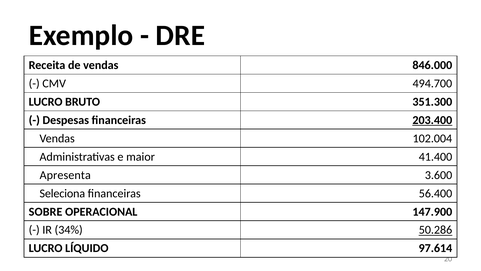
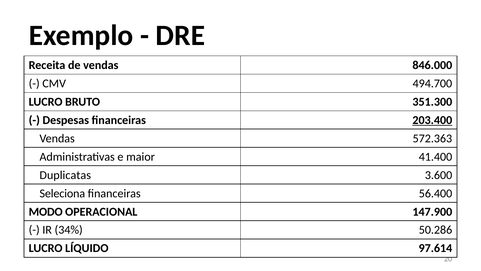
102.004: 102.004 -> 572.363
Apresenta: Apresenta -> Duplicatas
SOBRE: SOBRE -> MODO
50.286 underline: present -> none
